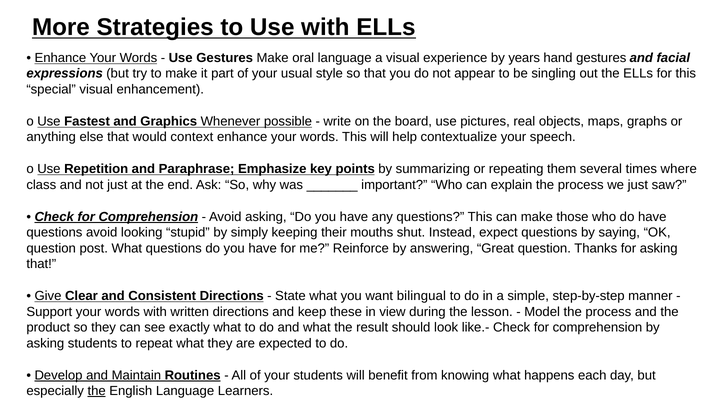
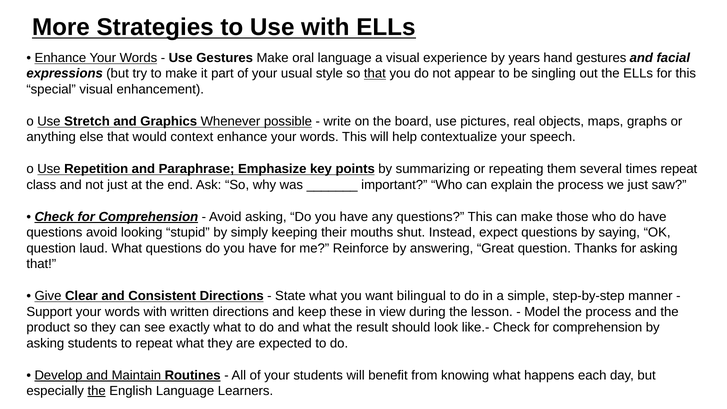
that at (375, 74) underline: none -> present
Fastest: Fastest -> Stretch
times where: where -> repeat
post: post -> laud
